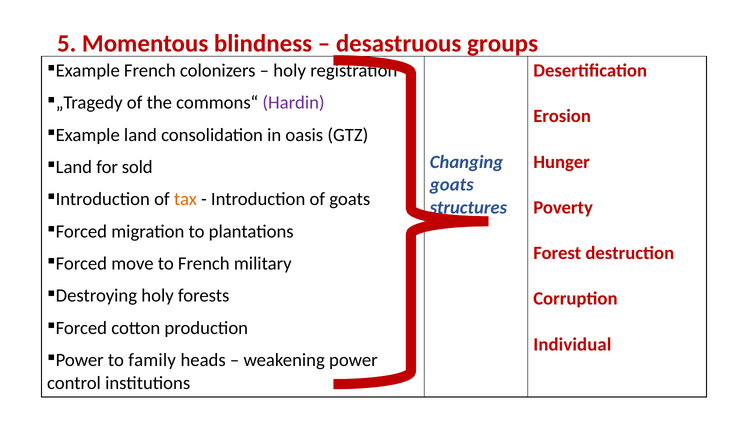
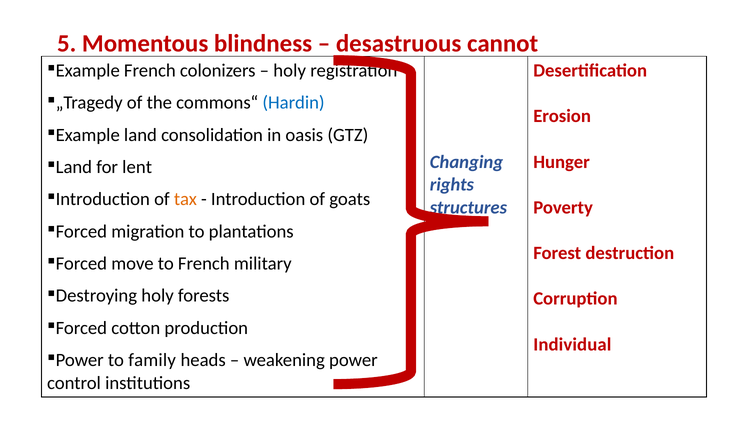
groups: groups -> cannot
Hardin colour: purple -> blue
sold: sold -> lent
goats at (452, 185): goats -> rights
